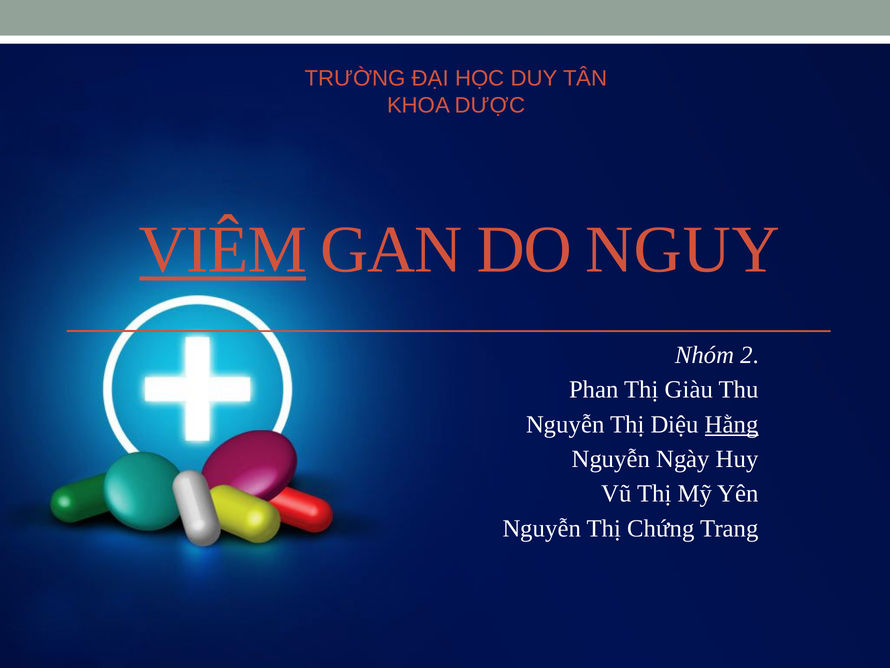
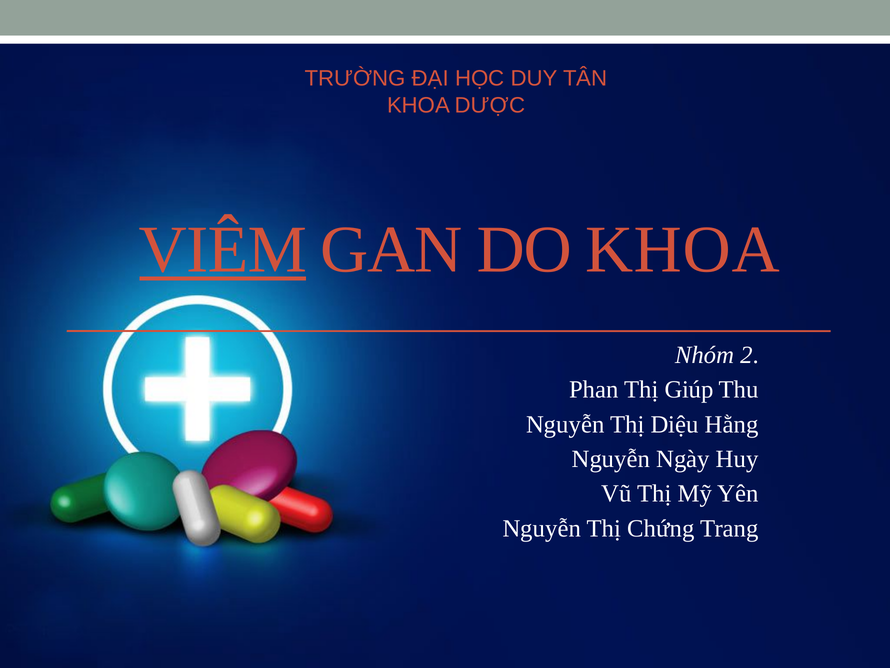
DO NGUY: NGUY -> KHOA
Giàu: Giàu -> Giúp
Hằng underline: present -> none
